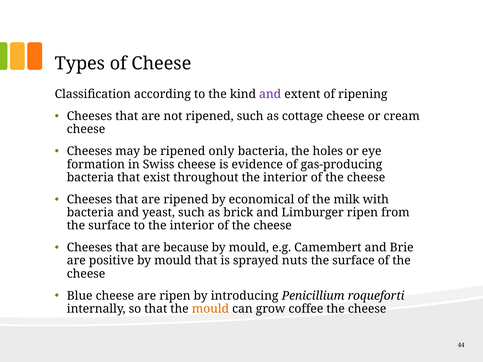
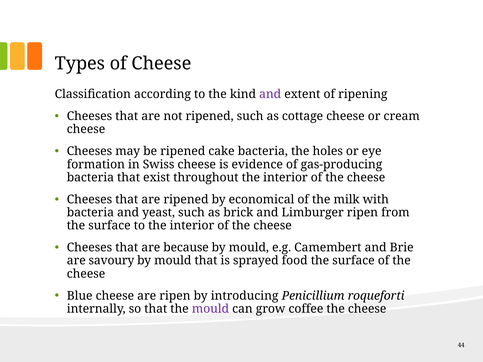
only: only -> cake
positive: positive -> savoury
nuts: nuts -> food
mould at (210, 309) colour: orange -> purple
